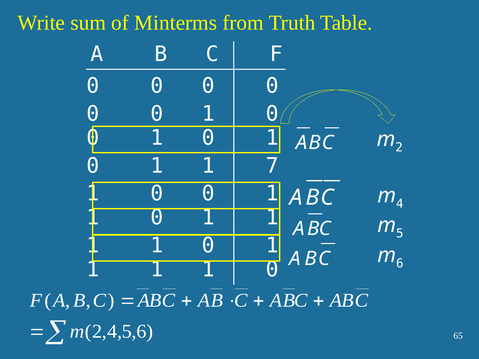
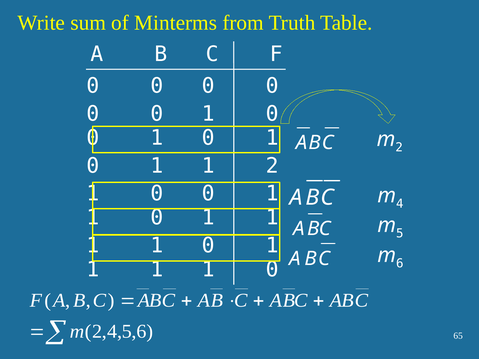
1 7: 7 -> 2
